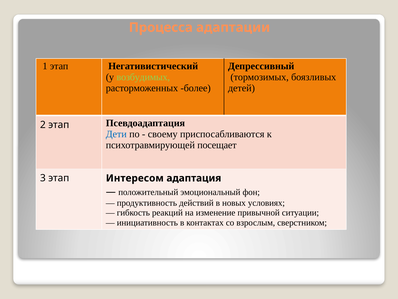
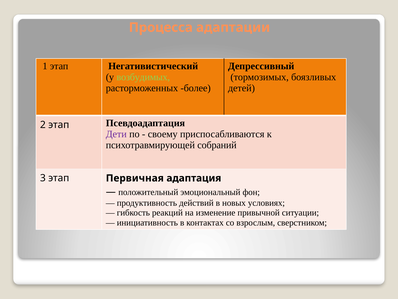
Дети colour: blue -> purple
посещает: посещает -> собраний
Интересом: Интересом -> Первичная
